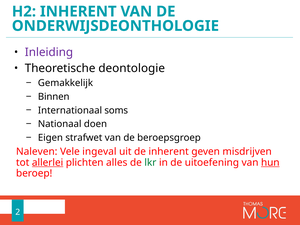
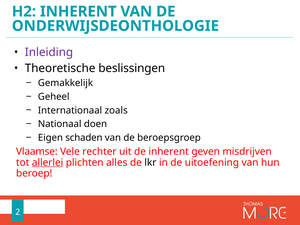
deontologie: deontologie -> beslissingen
Binnen: Binnen -> Geheel
soms: soms -> zoals
strafwet: strafwet -> schaden
Naleven: Naleven -> Vlaamse
ingeval: ingeval -> rechter
lkr colour: green -> black
hun underline: present -> none
